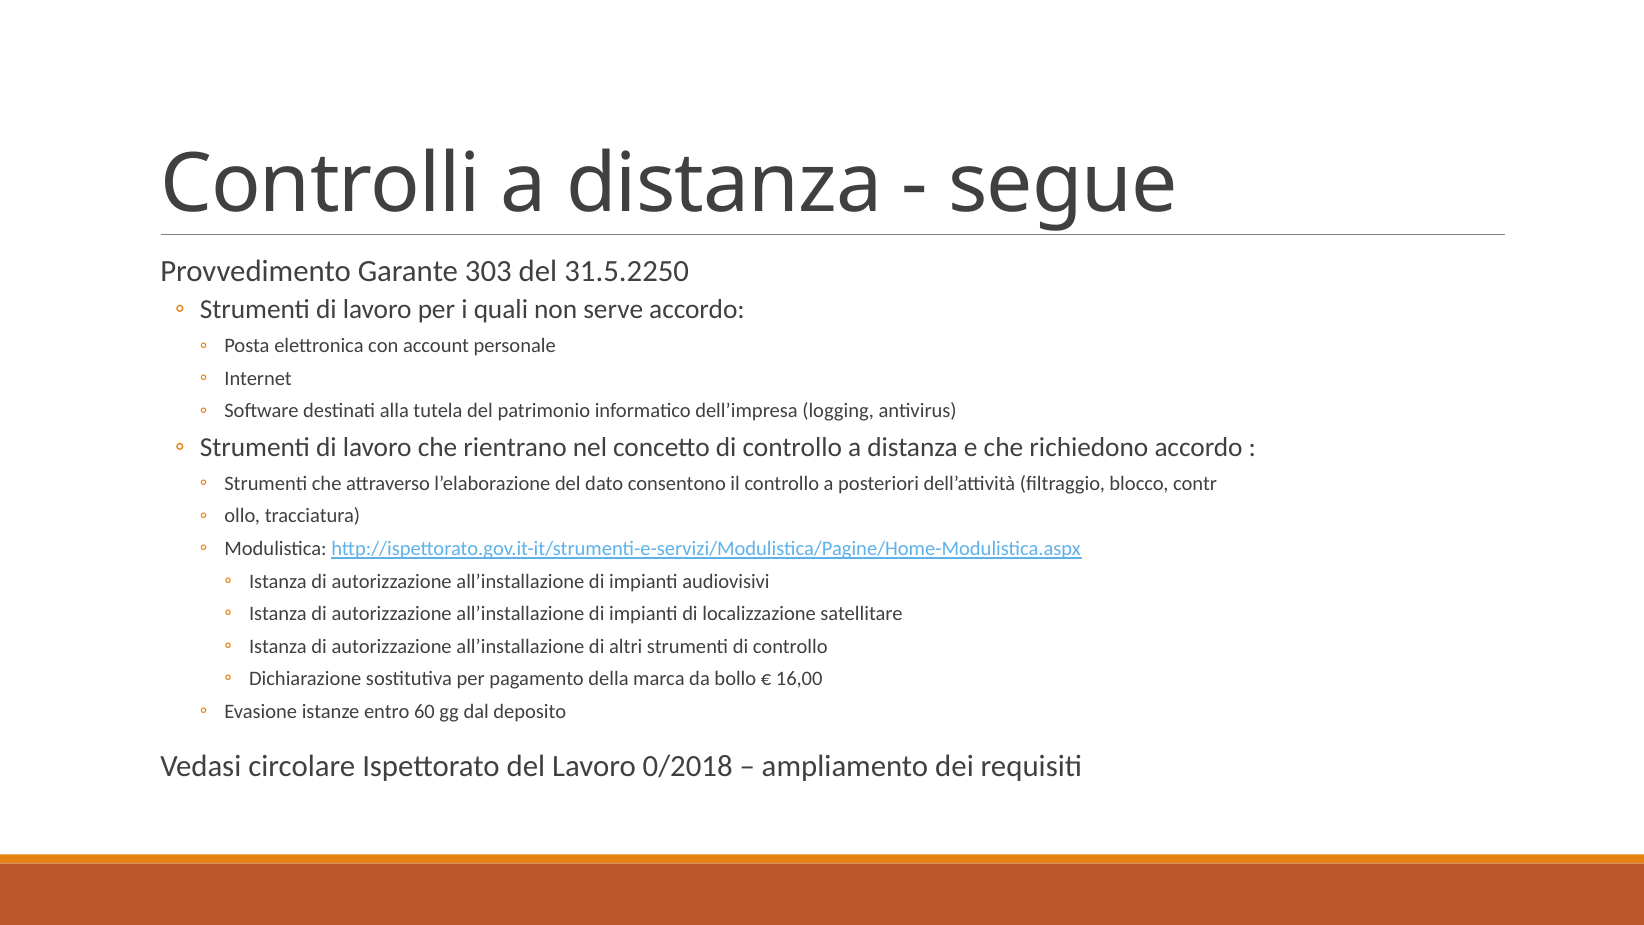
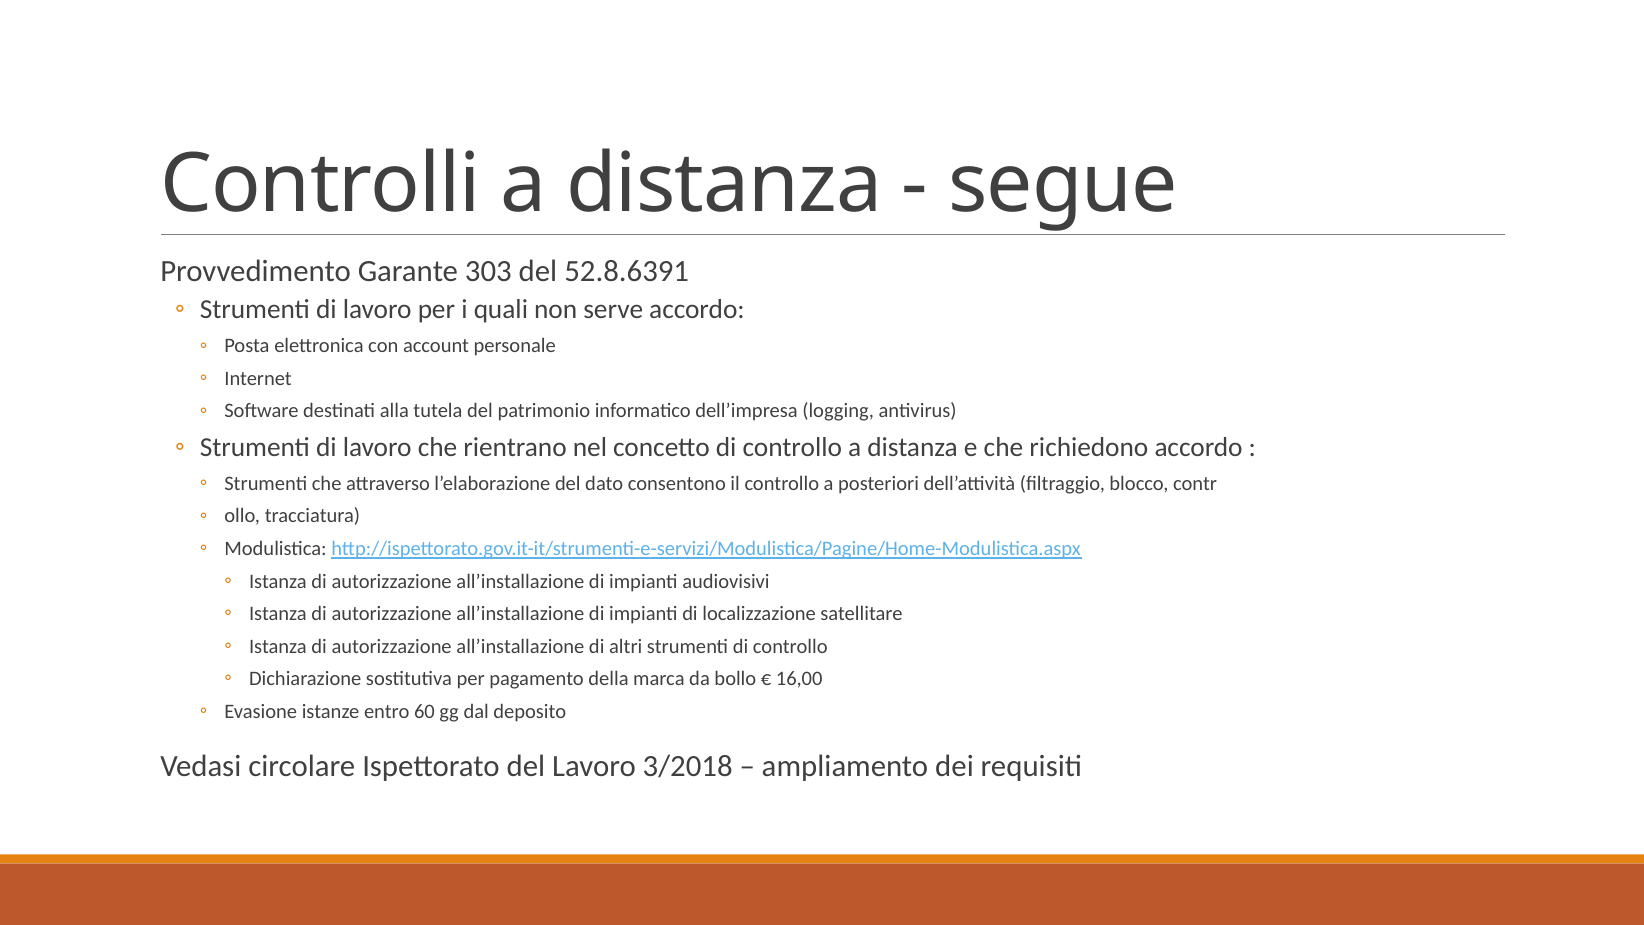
31.5.2250: 31.5.2250 -> 52.8.6391
0/2018: 0/2018 -> 3/2018
